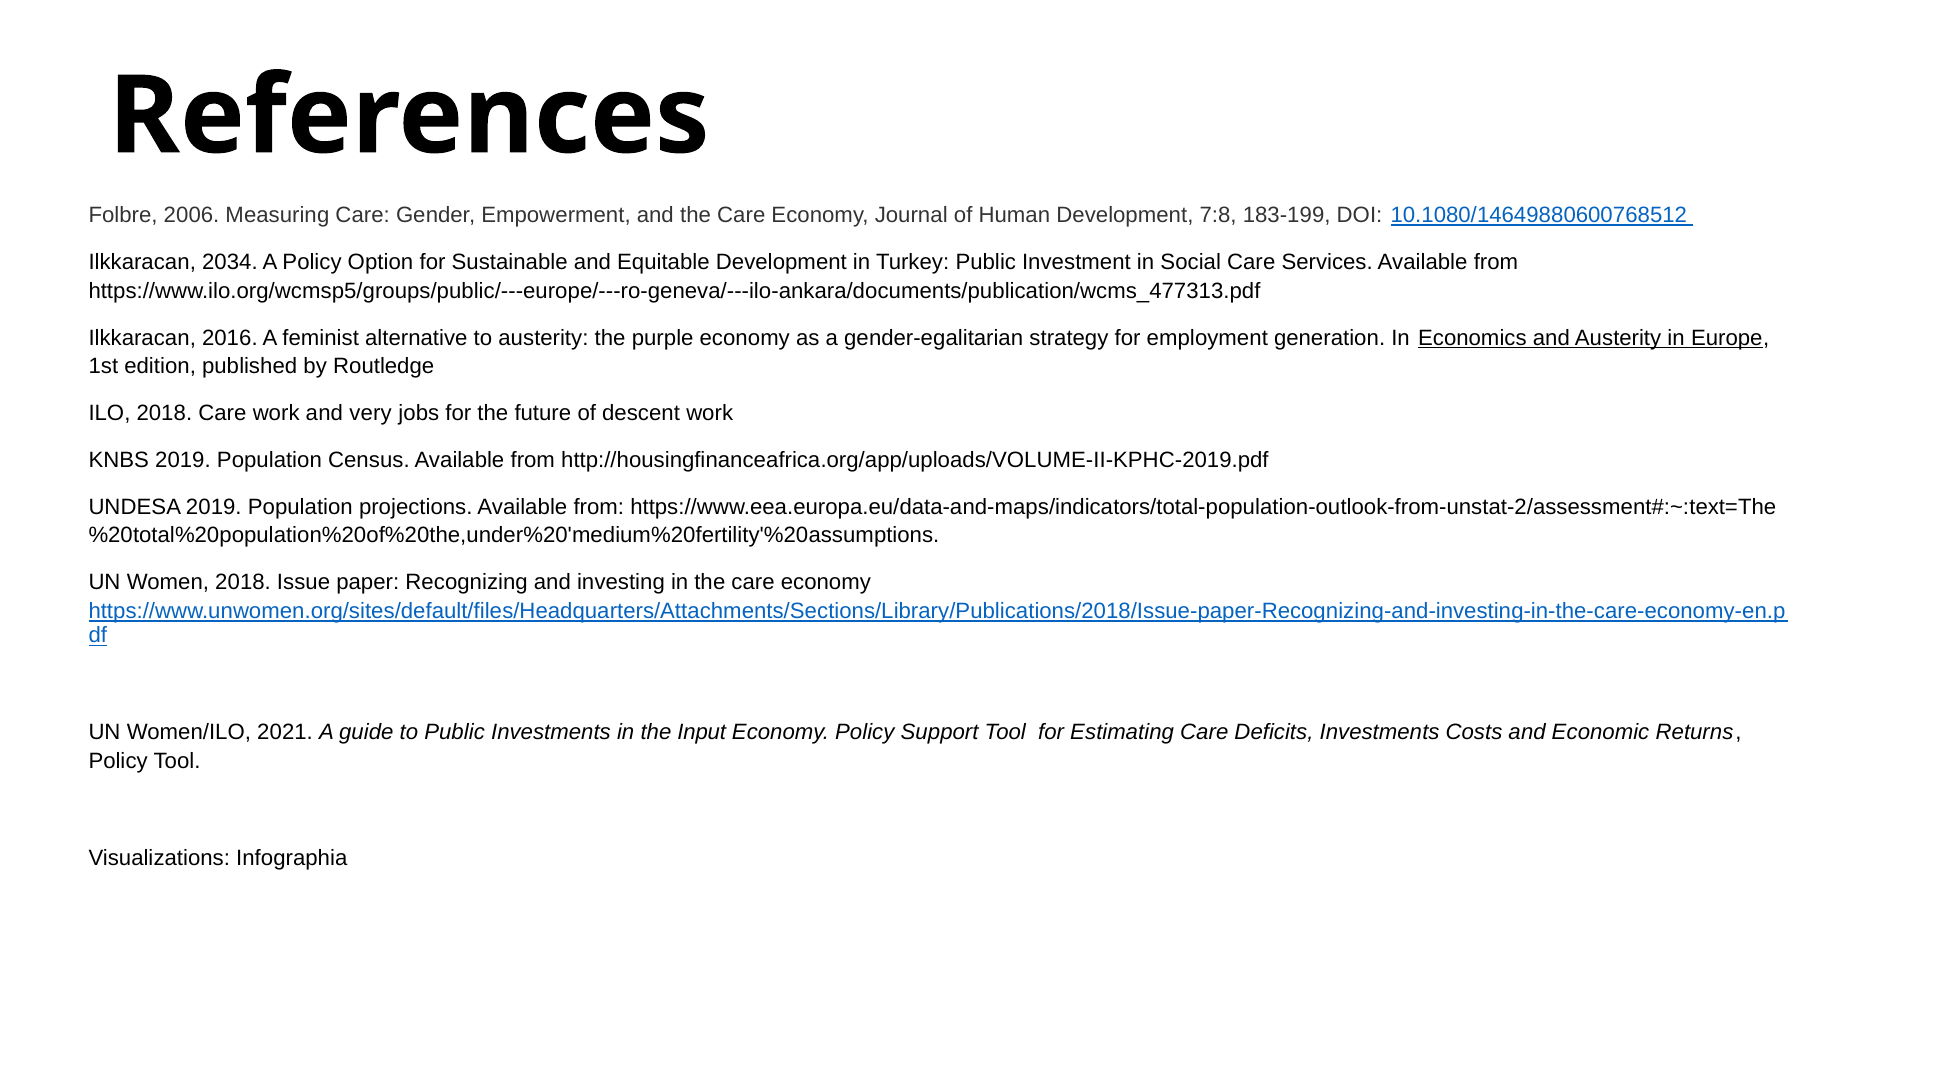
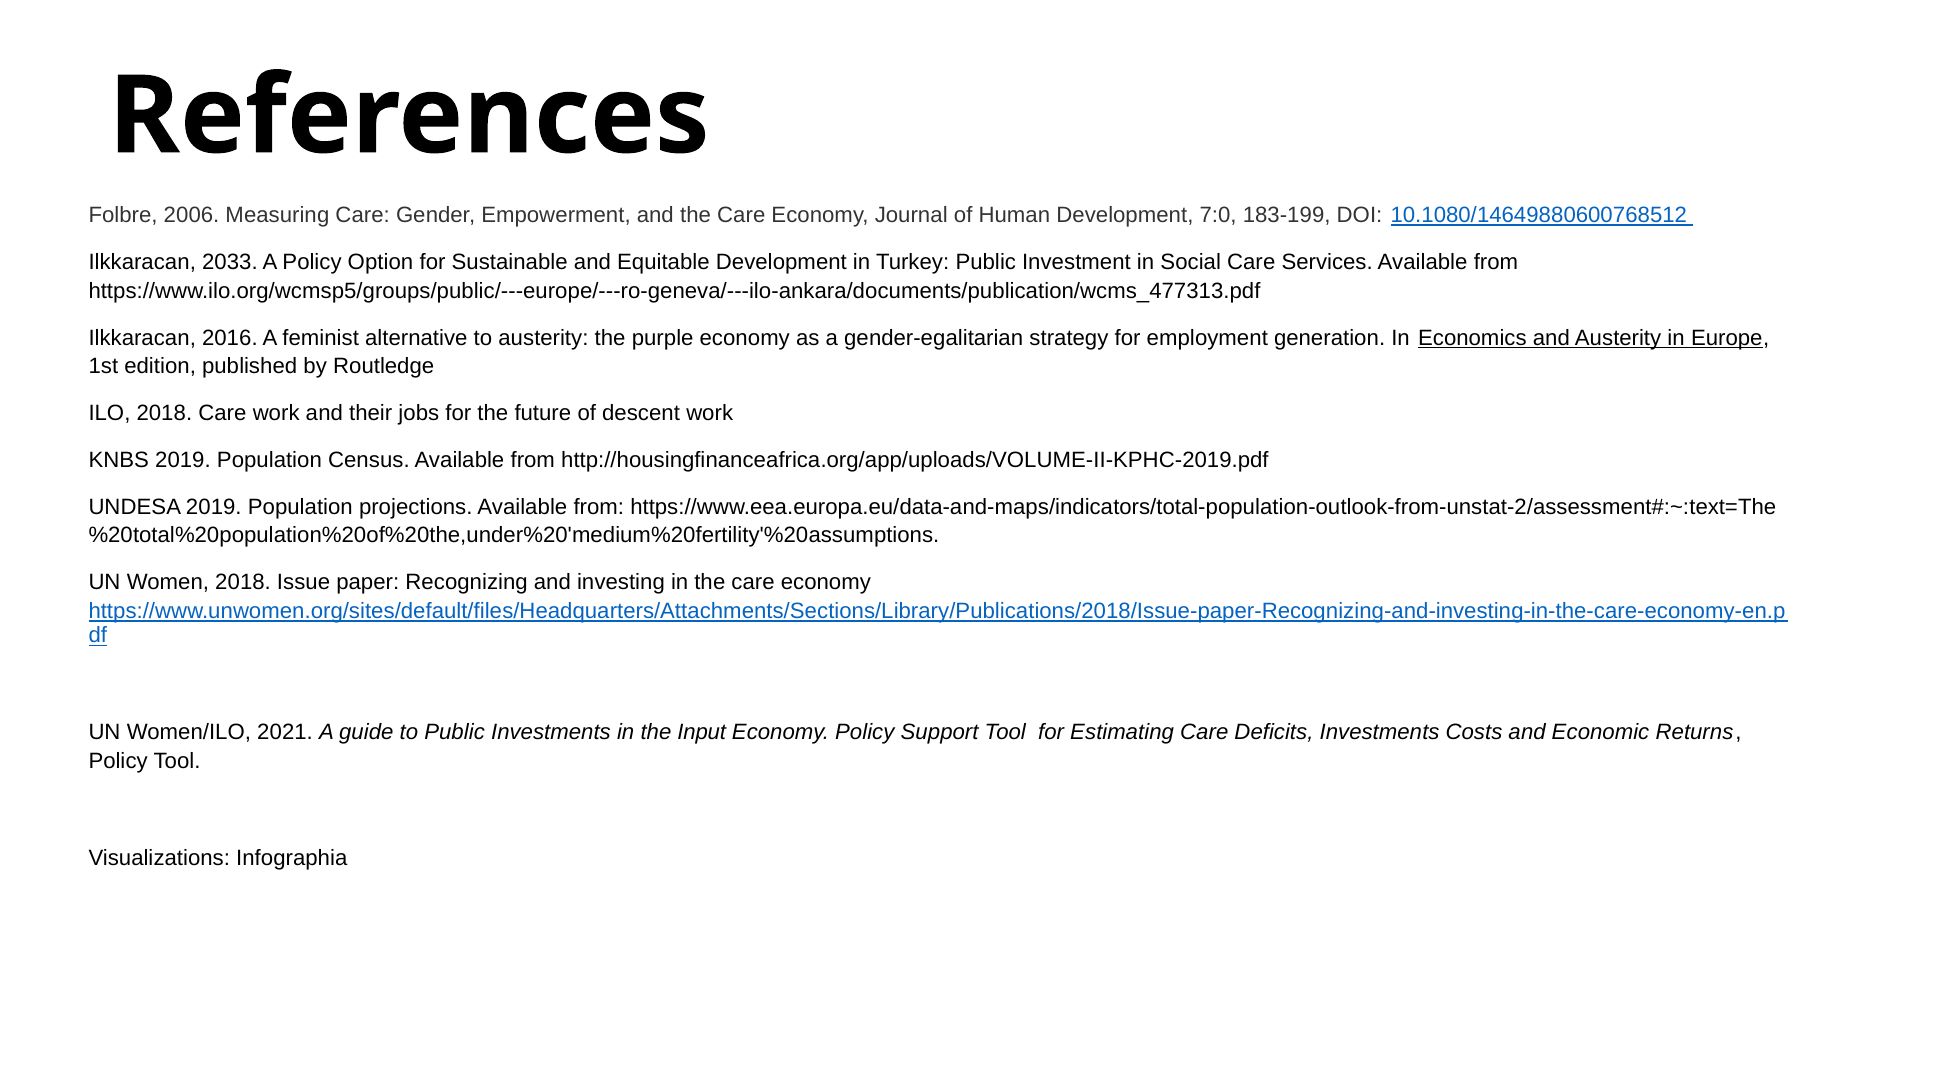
7:8: 7:8 -> 7:0
2034: 2034 -> 2033
very: very -> their
